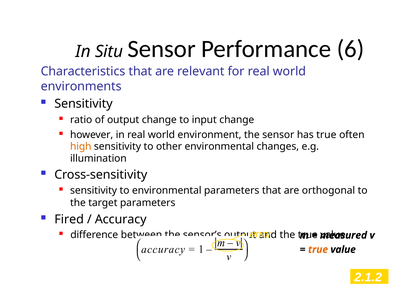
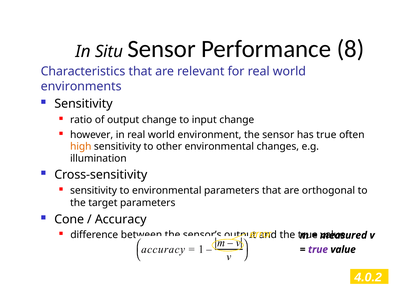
6: 6 -> 8
Fired: Fired -> Cone
true at (318, 250) colour: orange -> purple
2.1.2: 2.1.2 -> 4.0.2
